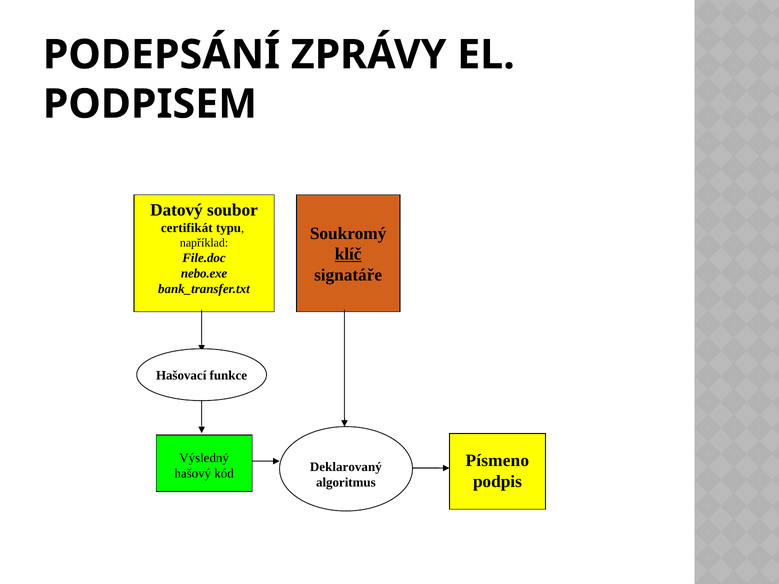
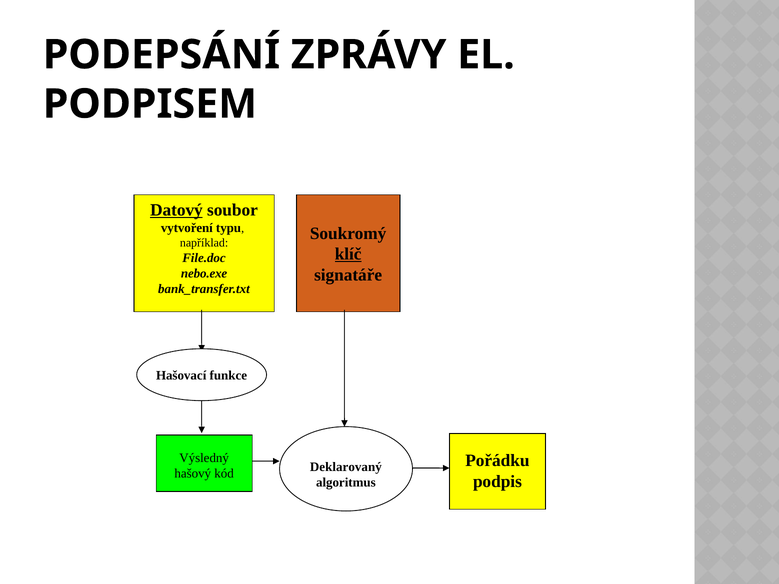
Datový underline: none -> present
certifikát: certifikát -> vytvoření
Písmeno: Písmeno -> Pořádku
